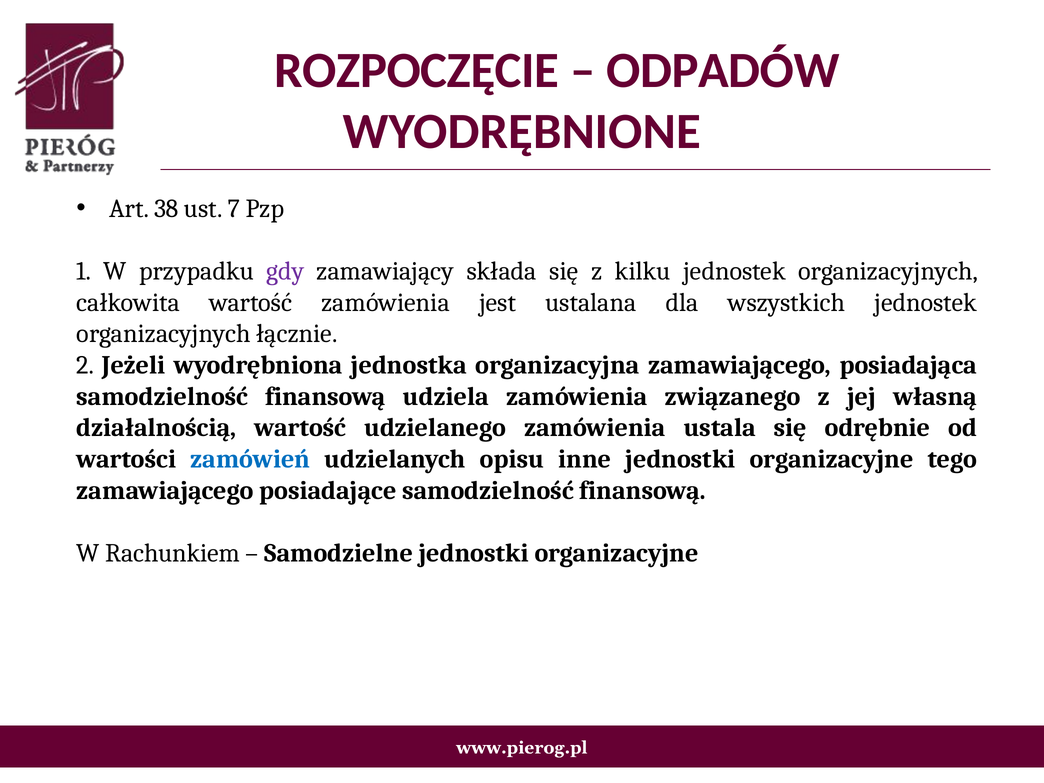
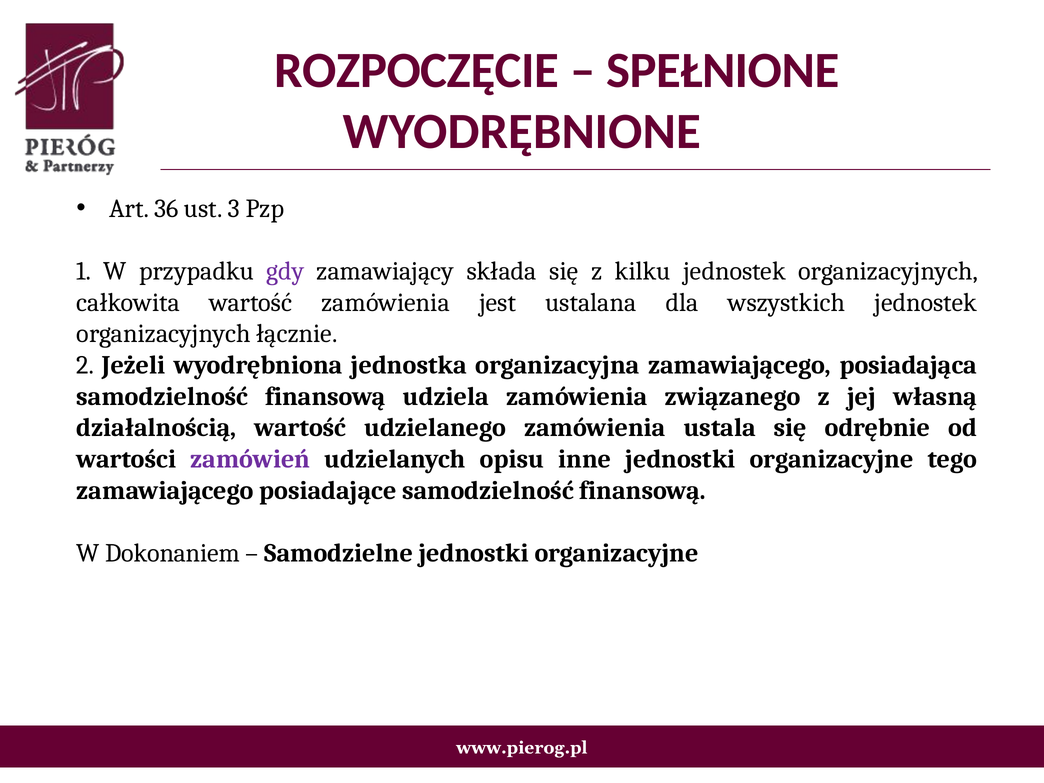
ODPADÓW: ODPADÓW -> SPEŁNIONE
38: 38 -> 36
7: 7 -> 3
zamówień colour: blue -> purple
Rachunkiem: Rachunkiem -> Dokonaniem
